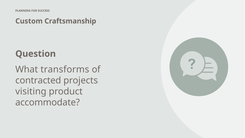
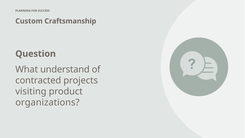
transforms: transforms -> understand
accommodate: accommodate -> organizations
